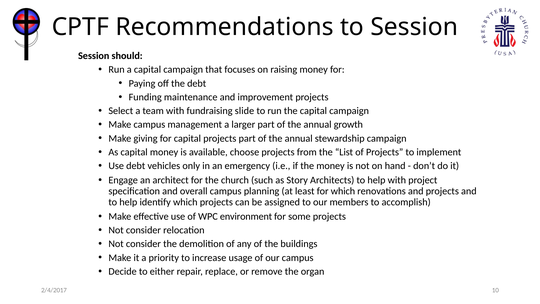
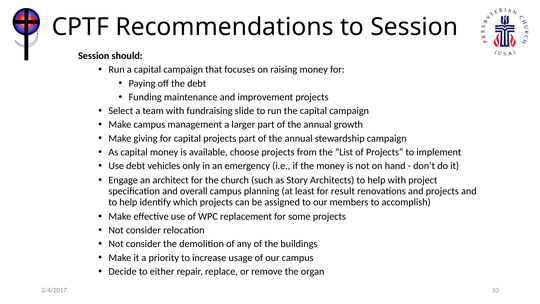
for which: which -> result
environment: environment -> replacement
